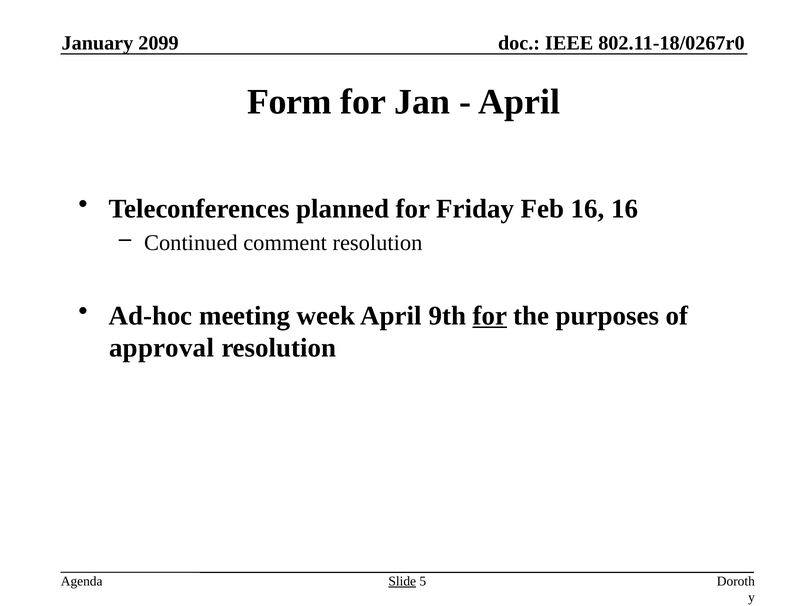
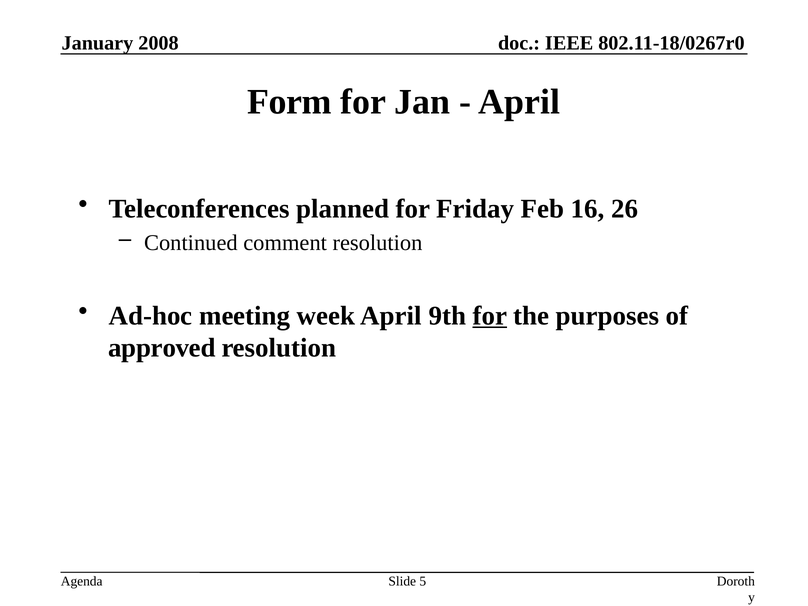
2099: 2099 -> 2008
16 16: 16 -> 26
approval: approval -> approved
Slide underline: present -> none
